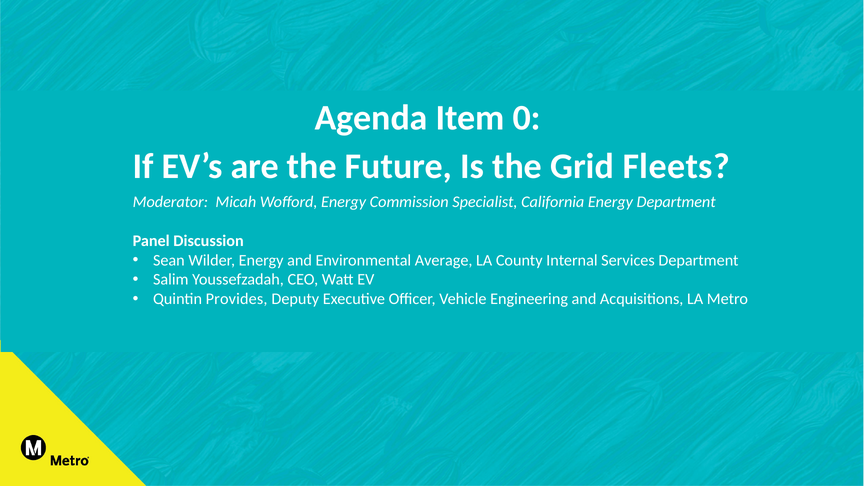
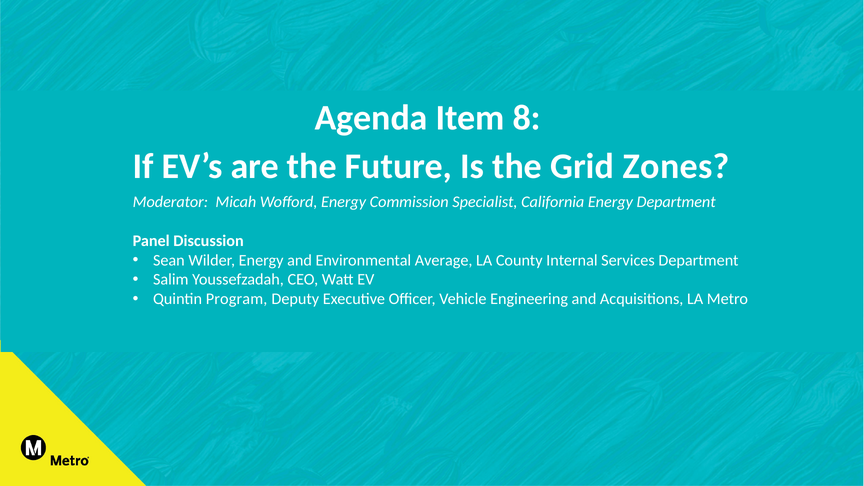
0: 0 -> 8
Fleets: Fleets -> Zones
Provides: Provides -> Program
